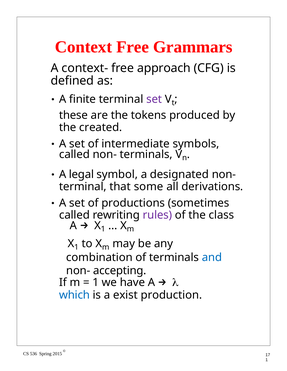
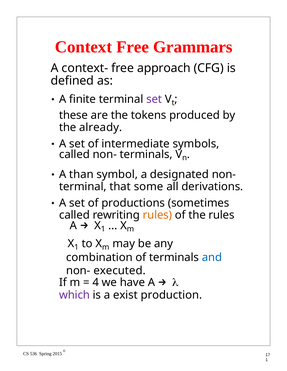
created: created -> already
legal: legal -> than
rules at (157, 215) colour: purple -> orange
the class: class -> rules
accepting: accepting -> executed
1 at (96, 283): 1 -> 4
which colour: blue -> purple
